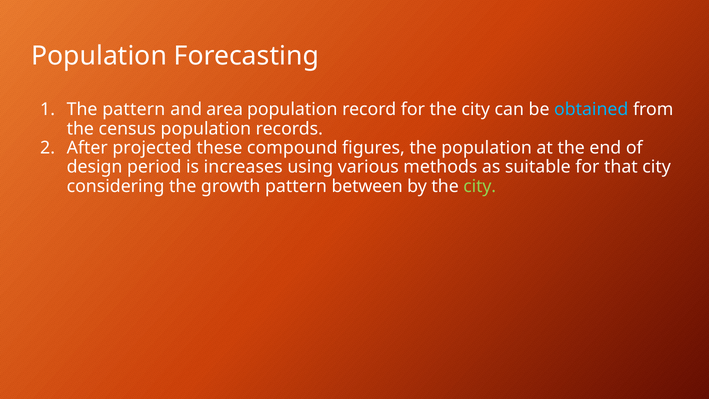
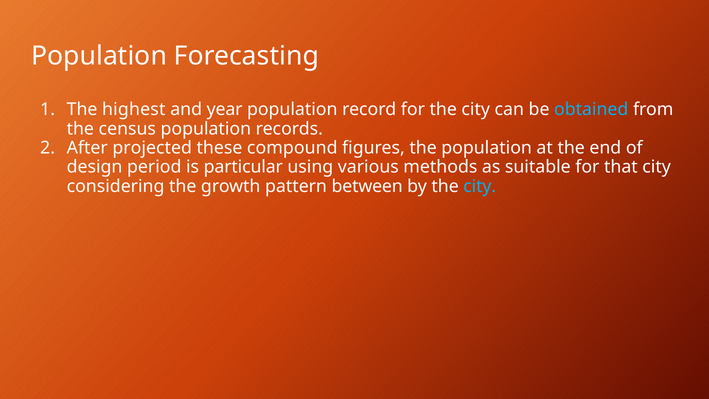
The pattern: pattern -> highest
area: area -> year
increases: increases -> particular
city at (480, 186) colour: light green -> light blue
